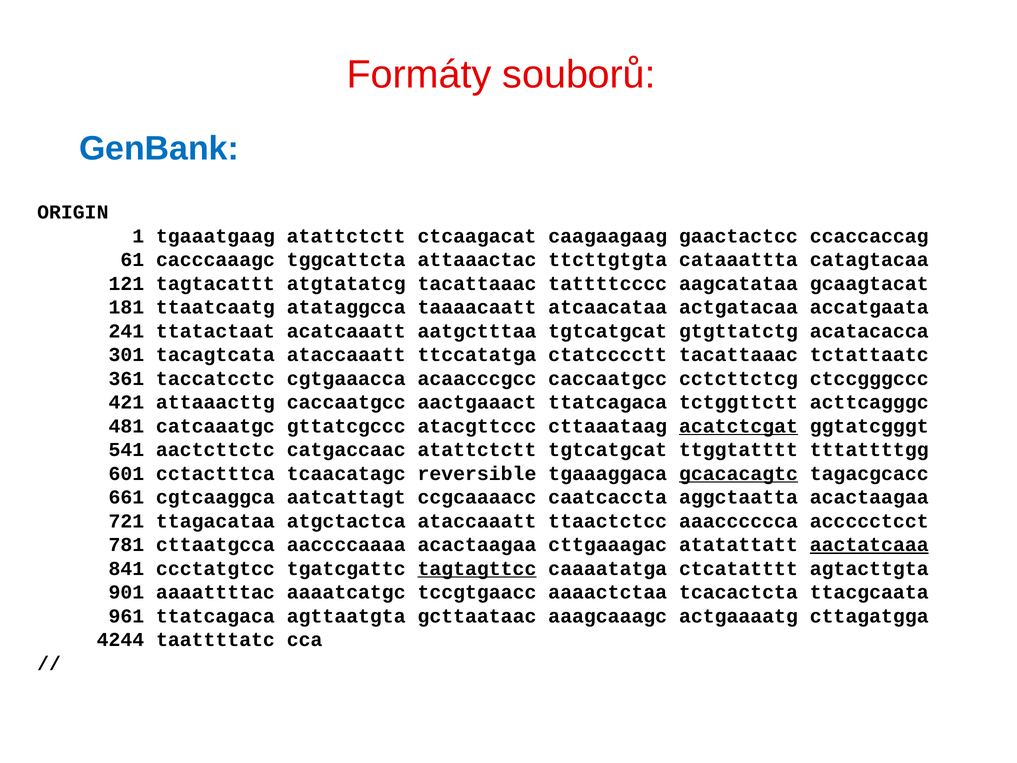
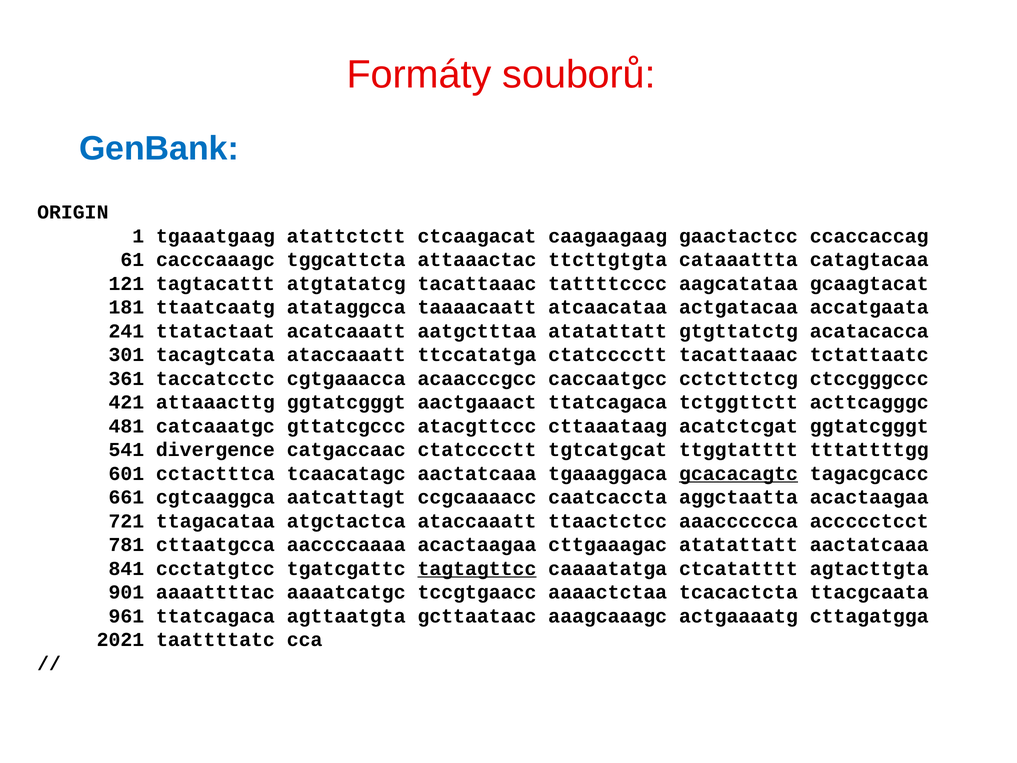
aatgctttaa tgtcatgcat: tgtcatgcat -> atatattatt
attaaacttg caccaatgcc: caccaatgcc -> ggtatcgggt
acatctcgat underline: present -> none
aactcttctc: aactcttctc -> divergence
catgaccaac atattctctt: atattctctt -> ctatcccctt
tcaacatagc reversible: reversible -> aactatcaaa
aactatcaaa at (869, 545) underline: present -> none
4244: 4244 -> 2021
